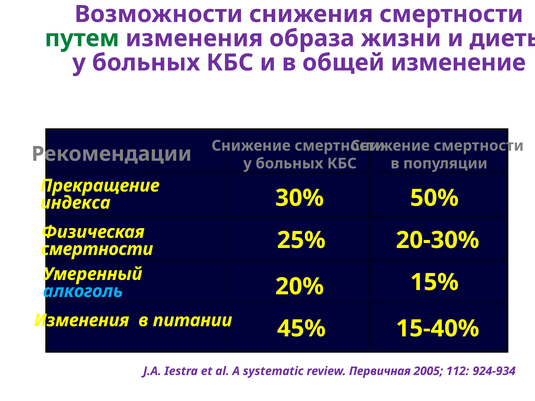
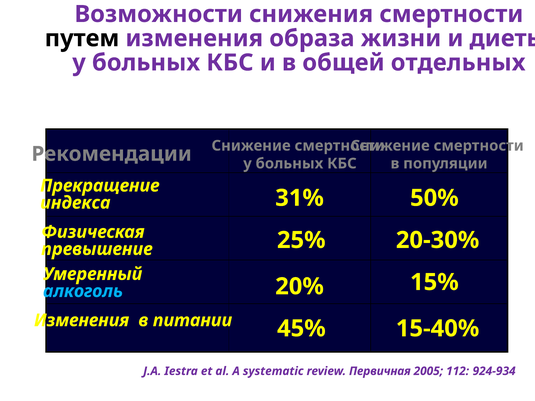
путем colour: green -> black
изменение: изменение -> отдельных
30%: 30% -> 31%
смертности at (97, 249): смертности -> превышение
